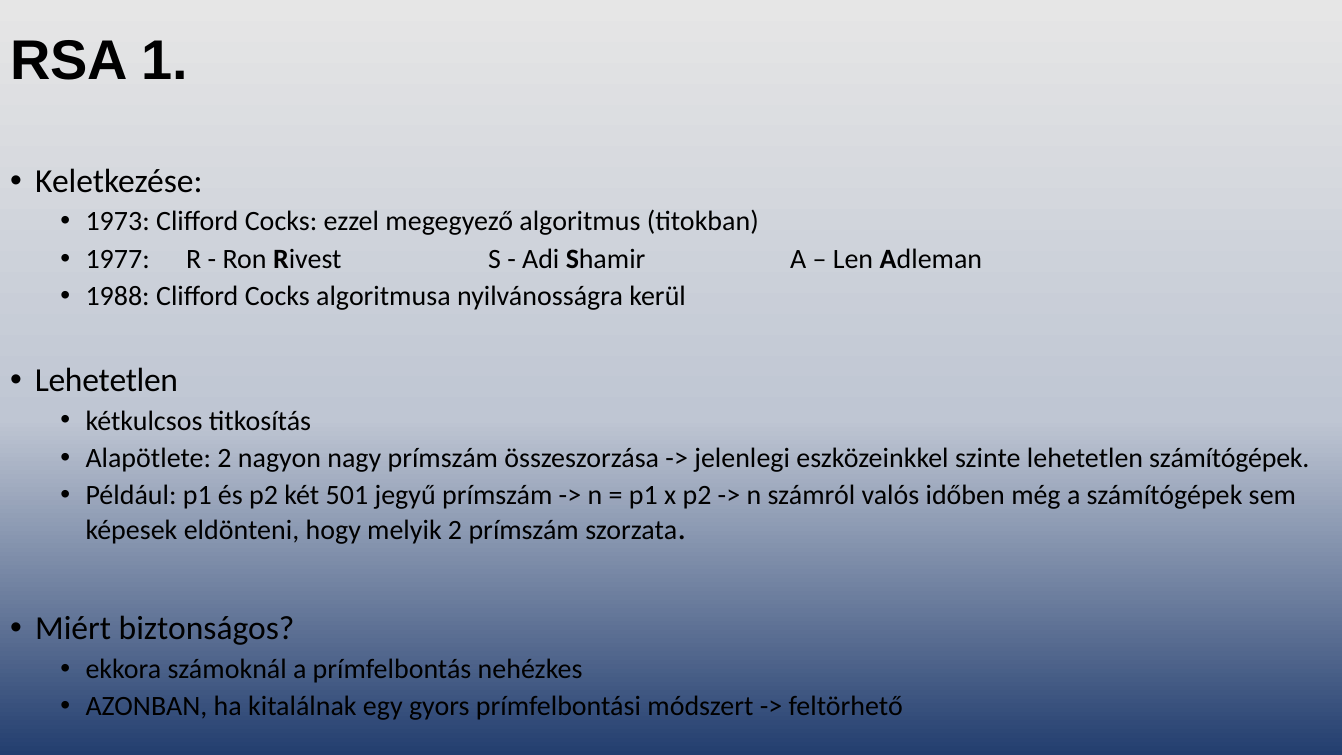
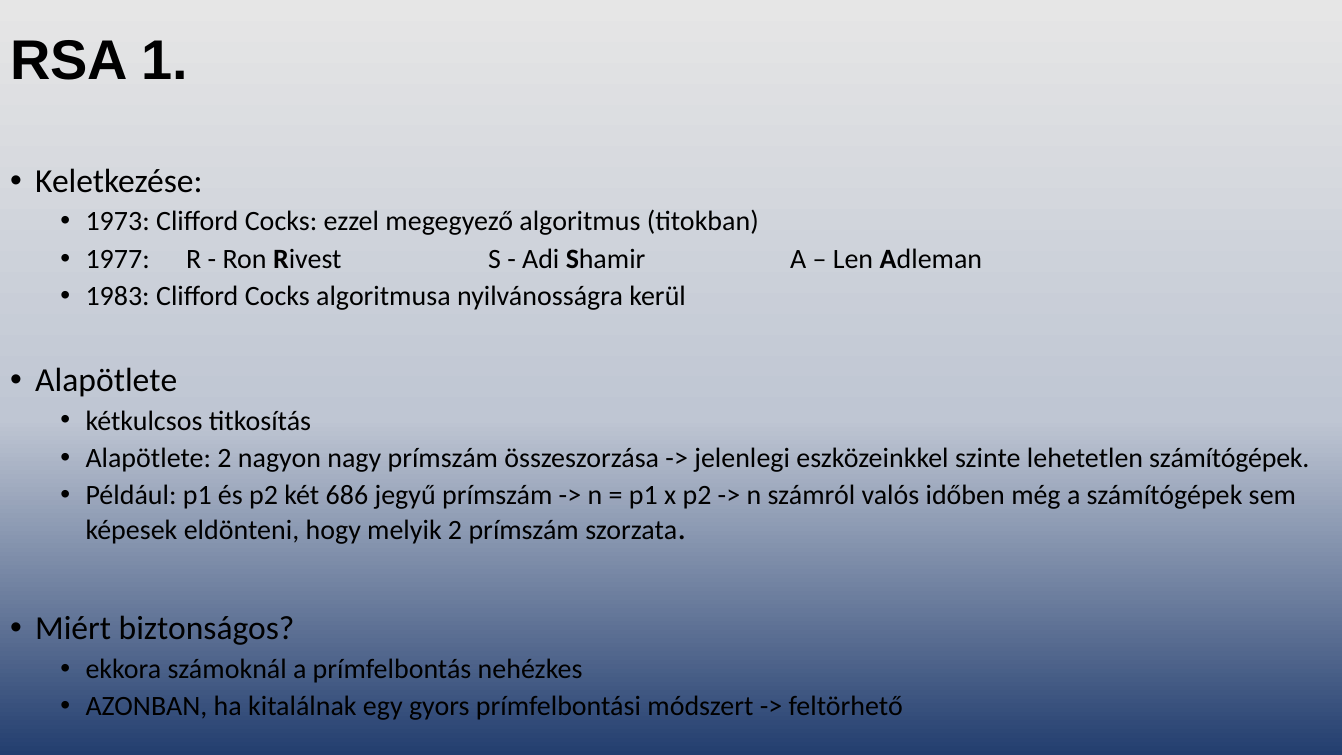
1988: 1988 -> 1983
Lehetetlen at (106, 381): Lehetetlen -> Alapötlete
501: 501 -> 686
